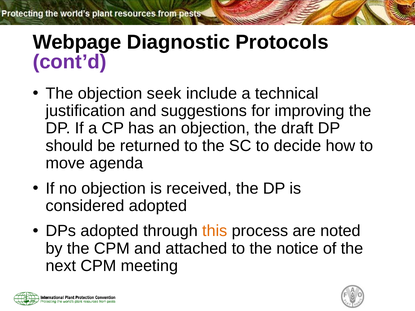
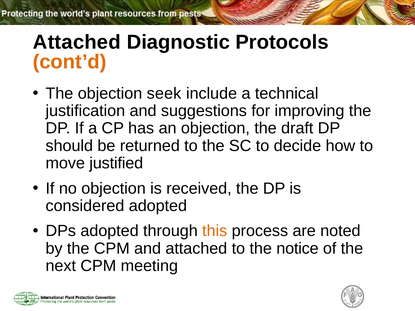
Webpage at (77, 42): Webpage -> Attached
cont’d colour: purple -> orange
agenda: agenda -> justified
